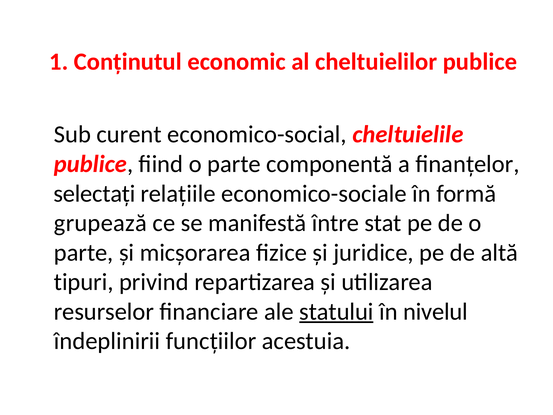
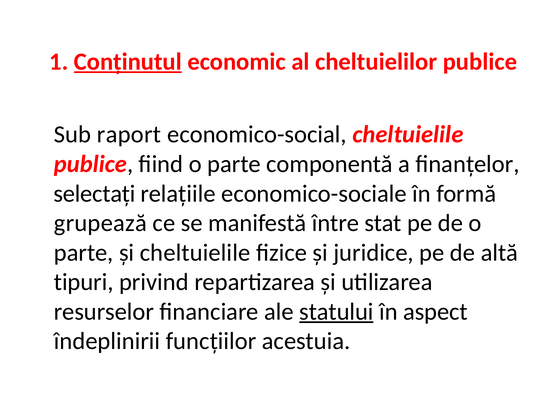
Conţinutul underline: none -> present
curent: curent -> raport
şi micşorarea: micşorarea -> cheltuielile
nivelul: nivelul -> aspect
